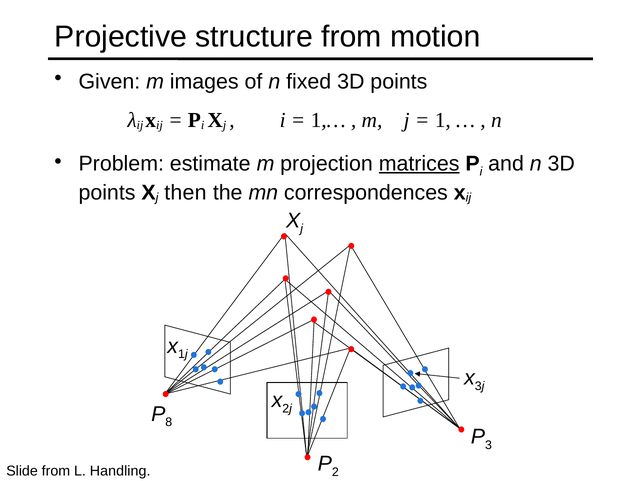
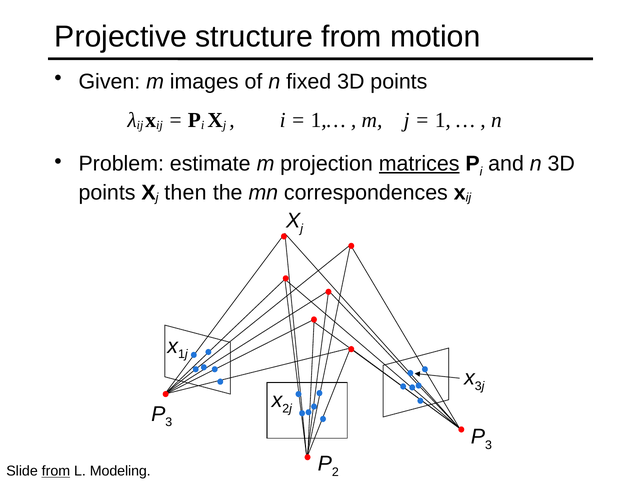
8 at (169, 422): 8 -> 3
from at (56, 471) underline: none -> present
Handling: Handling -> Modeling
